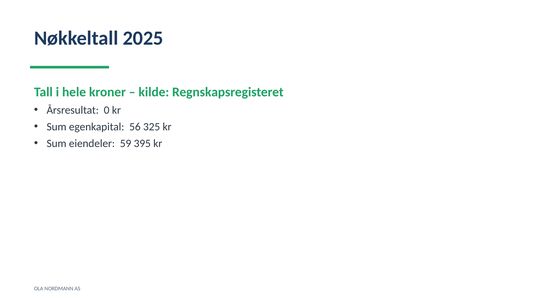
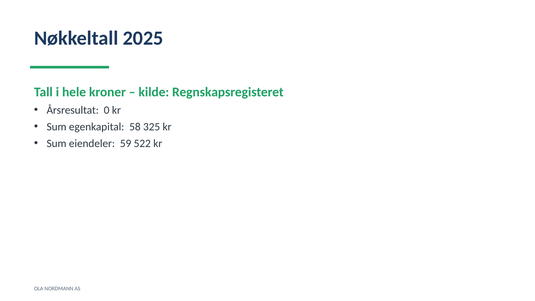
56: 56 -> 58
395: 395 -> 522
